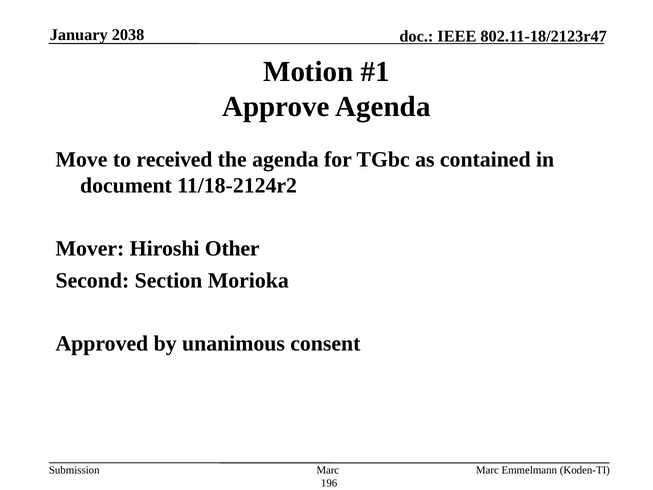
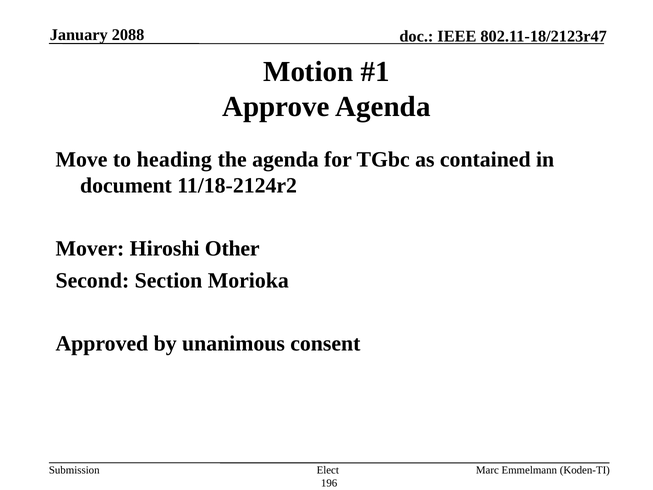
2038: 2038 -> 2088
received: received -> heading
Marc at (328, 470): Marc -> Elect
